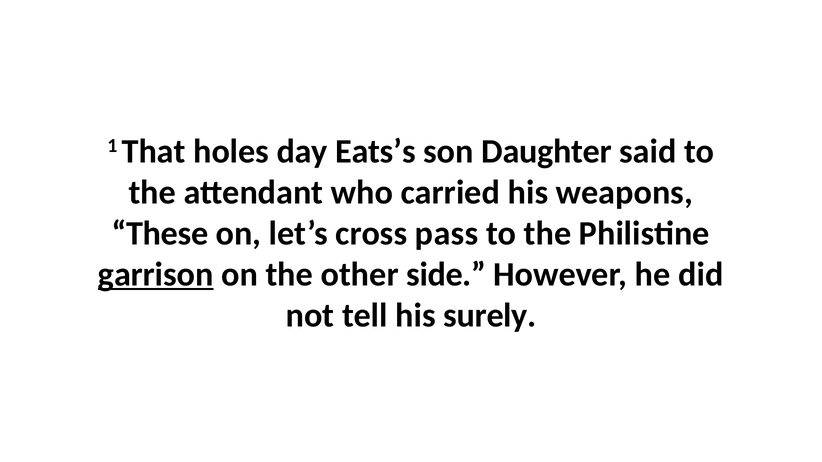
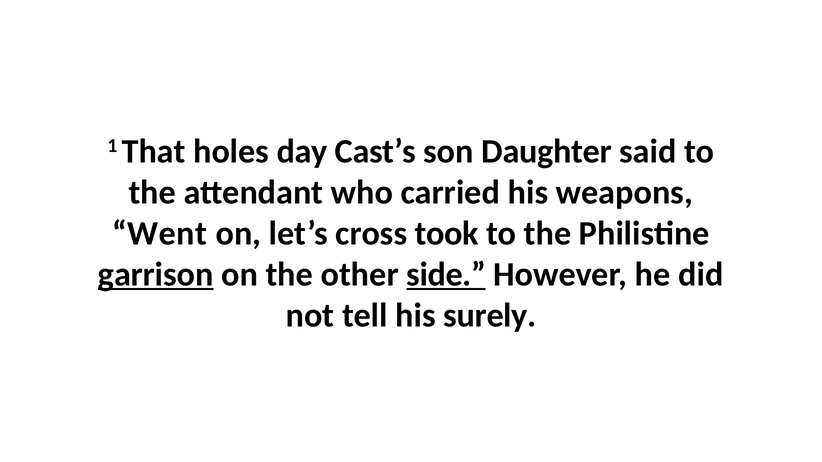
Eats’s: Eats’s -> Cast’s
These: These -> Went
pass: pass -> took
side underline: none -> present
